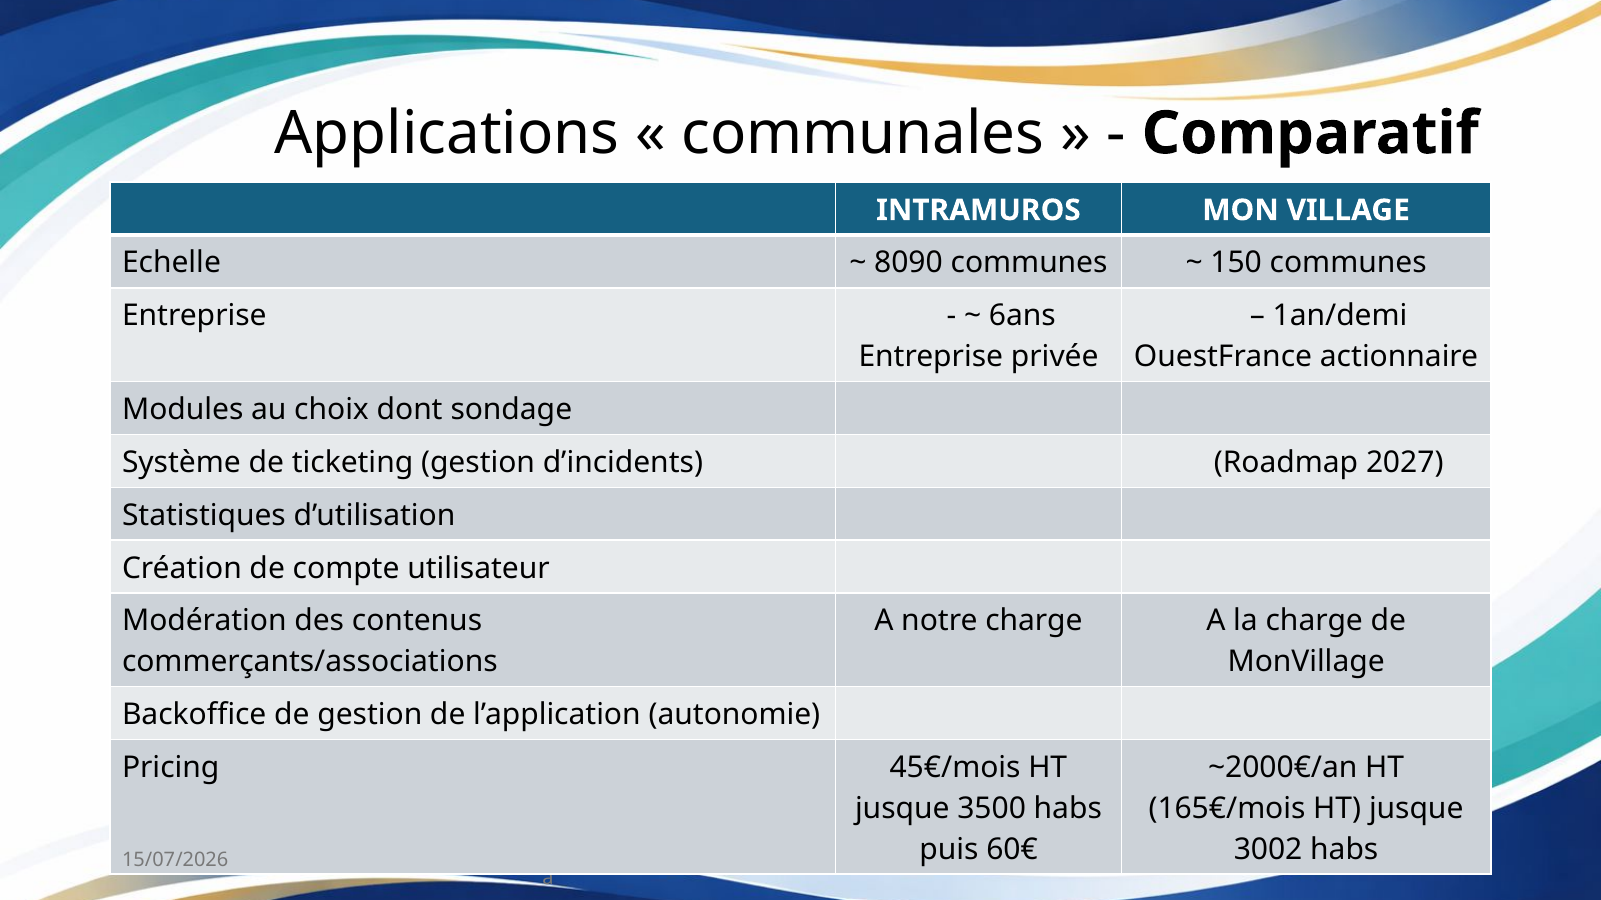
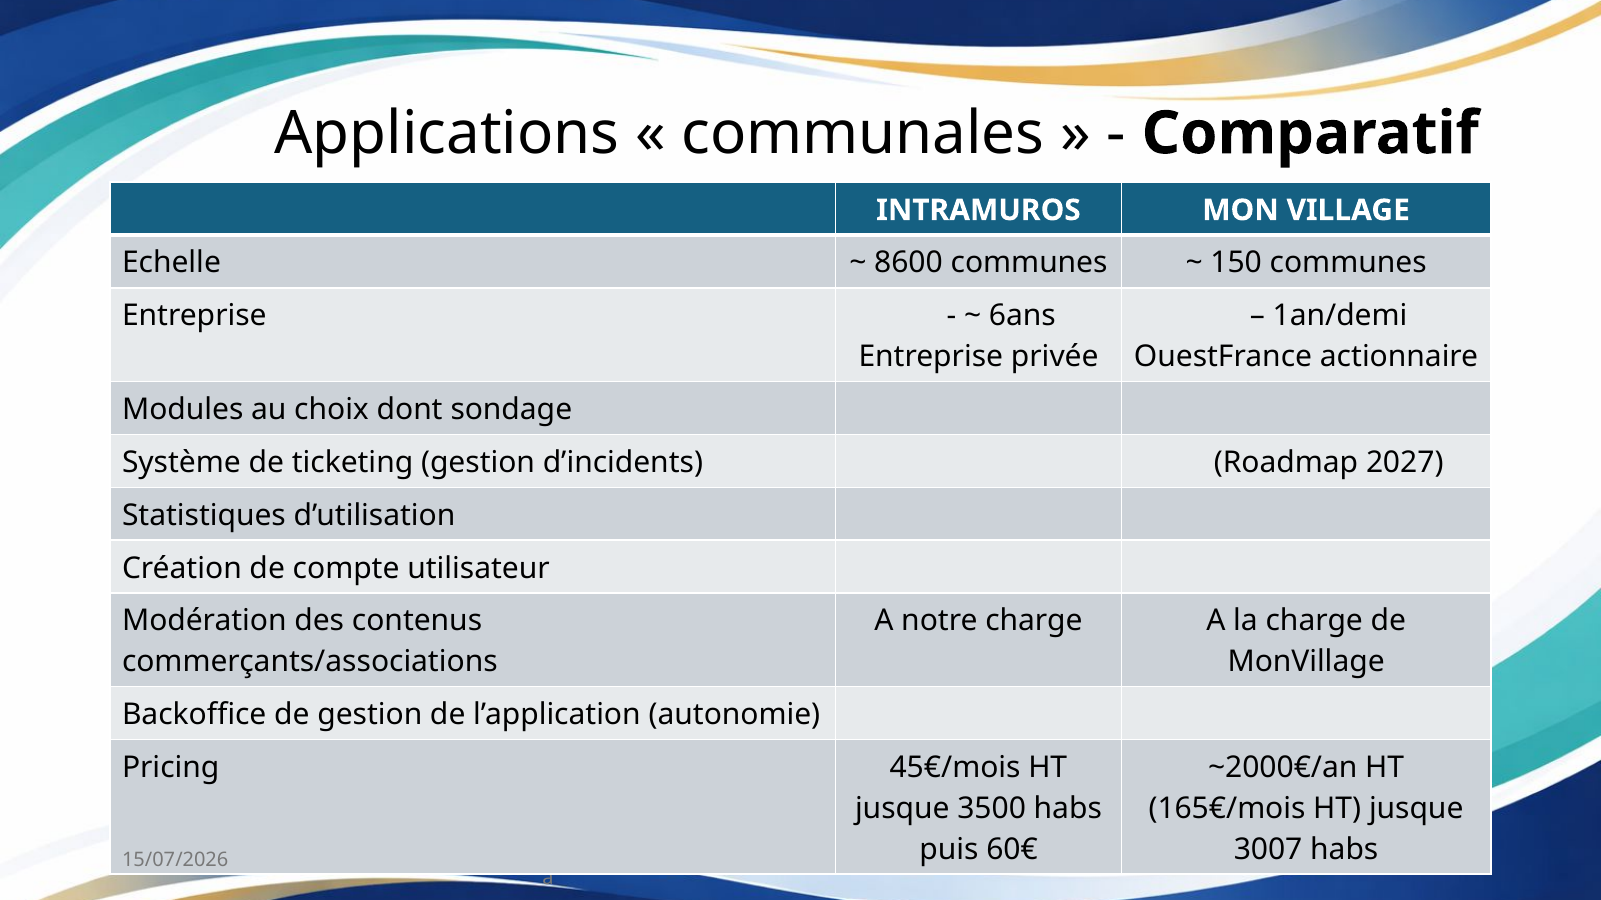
8090: 8090 -> 8600
3002: 3002 -> 3007
